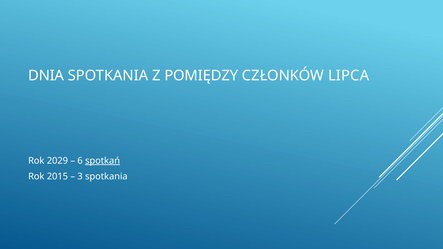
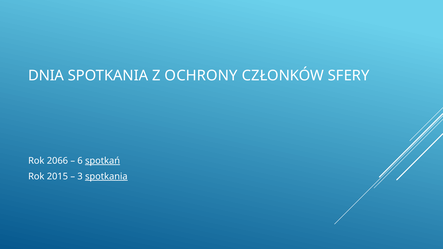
POMIĘDZY: POMIĘDZY -> OCHRONY
LIPCA: LIPCA -> SFERY
2029: 2029 -> 2066
spotkania at (106, 176) underline: none -> present
